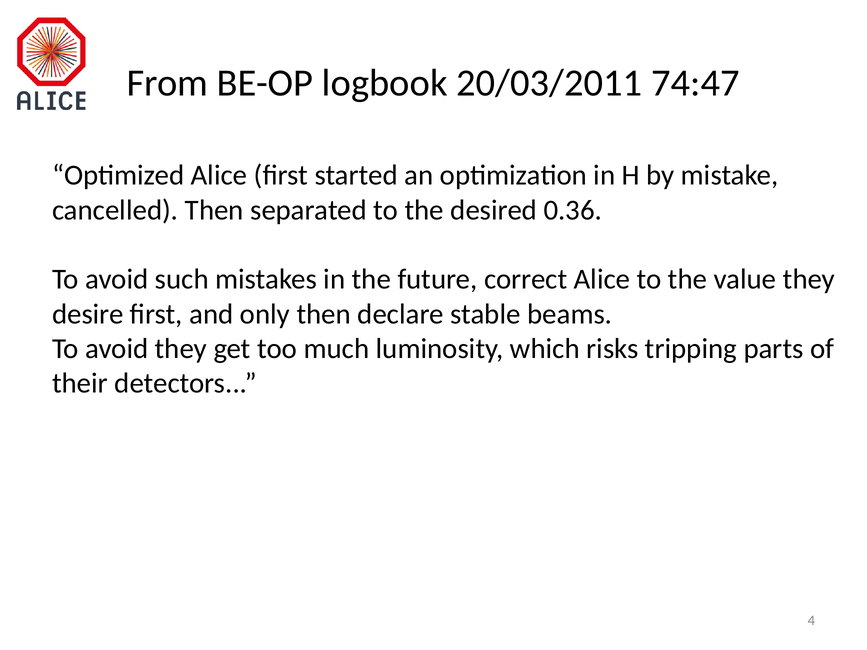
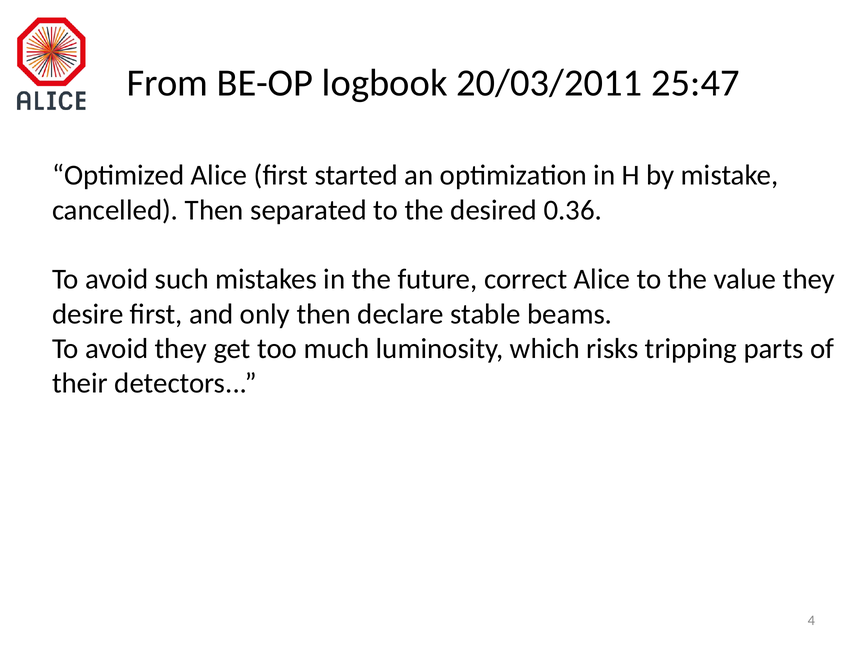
74:47: 74:47 -> 25:47
